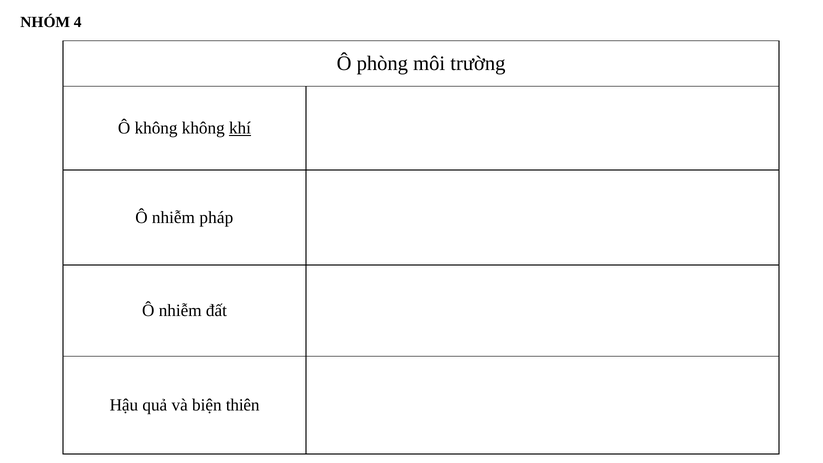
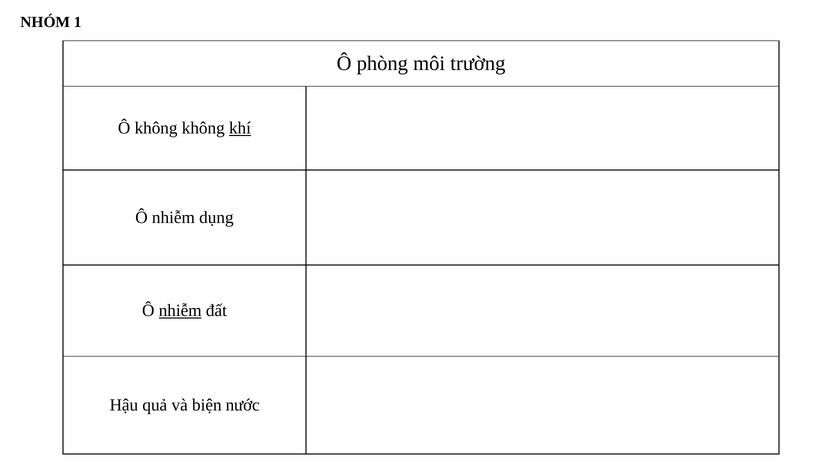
4: 4 -> 1
pháp: pháp -> dụng
nhiễm at (180, 311) underline: none -> present
thiên: thiên -> nước
